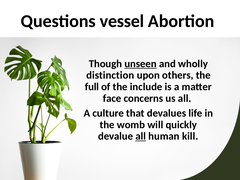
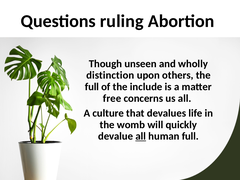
vessel: vessel -> ruling
unseen underline: present -> none
face: face -> free
human kill: kill -> full
